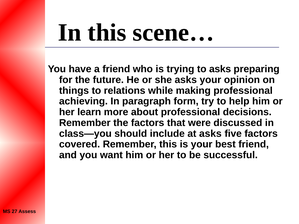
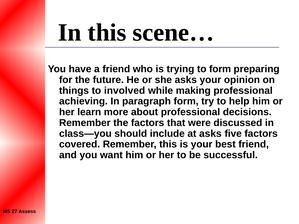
to asks: asks -> form
relations: relations -> involved
